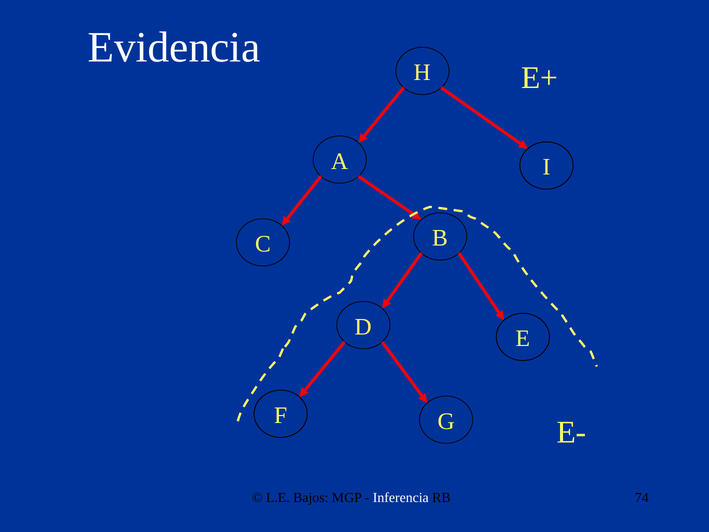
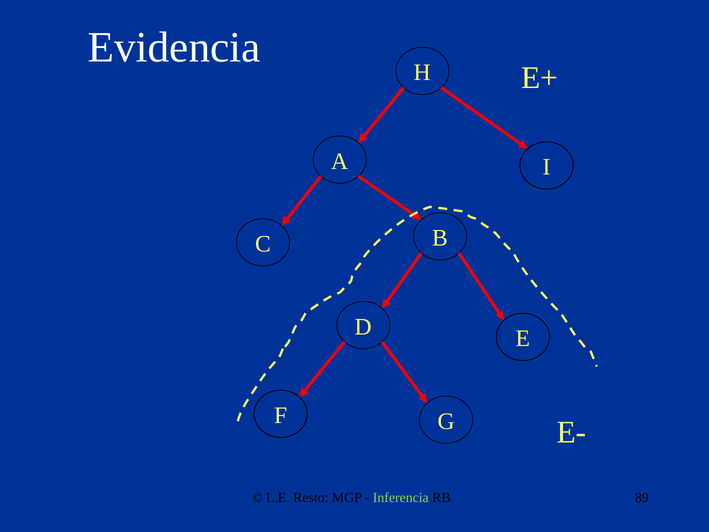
Bajos: Bajos -> Resto
Inferencia colour: white -> light green
74: 74 -> 89
